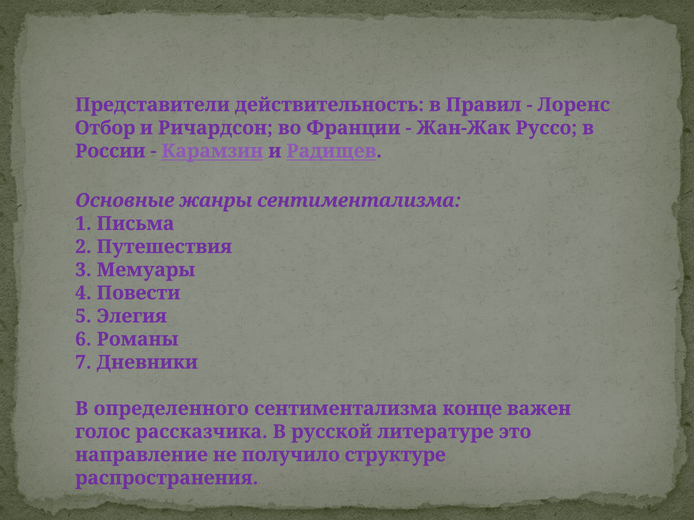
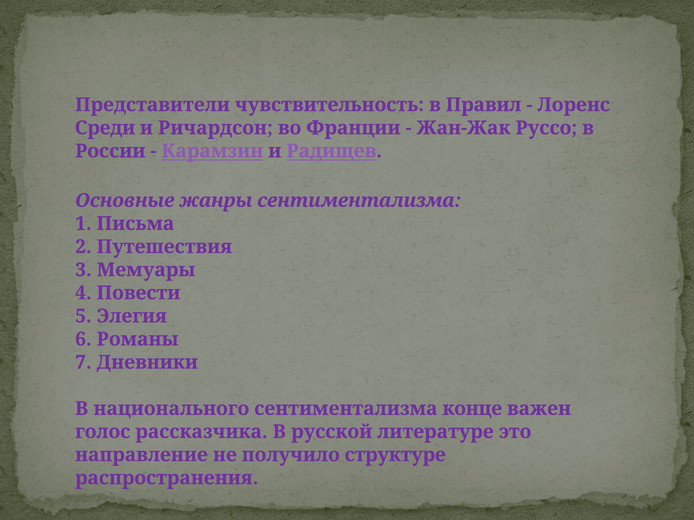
действительность: действительность -> чувствительность
Отбор: Отбор -> Среди
определенного: определенного -> национального
